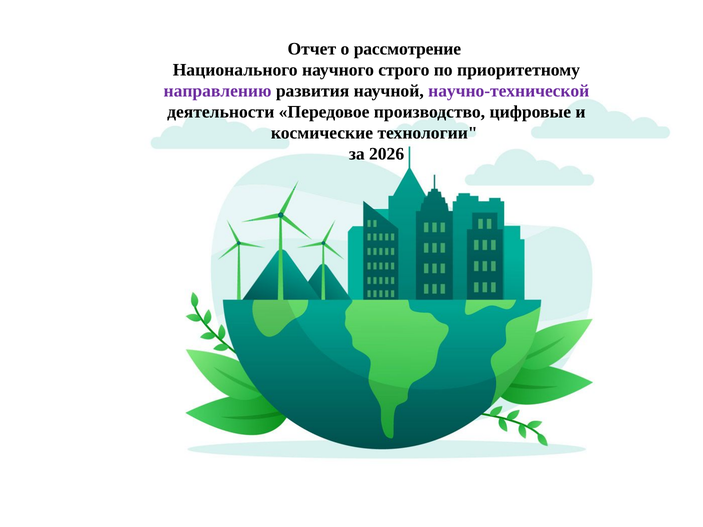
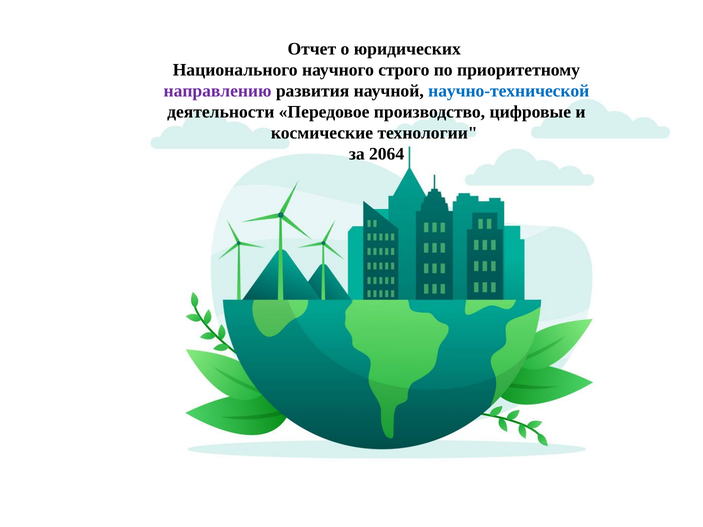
рассмотрение: рассмотрение -> юридических
научно-технической colour: purple -> blue
2026: 2026 -> 2064
